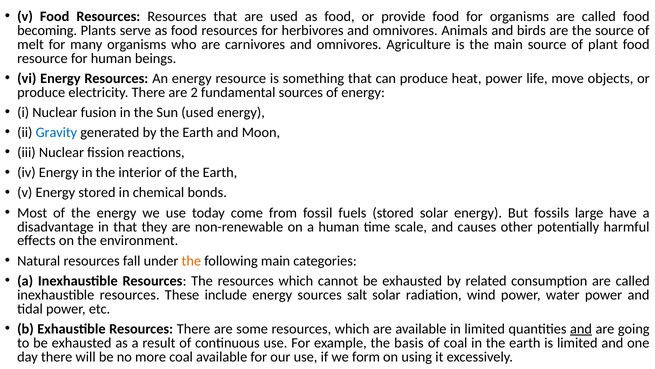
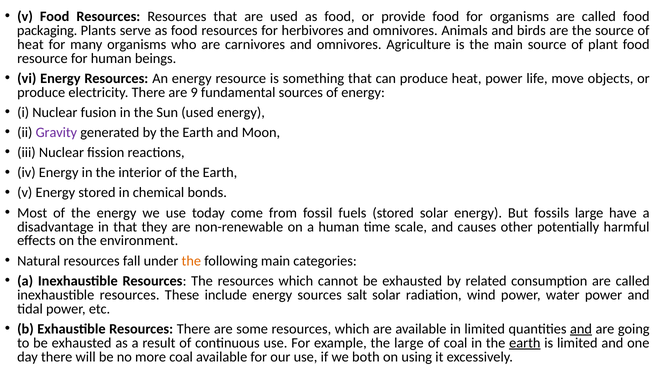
becoming: becoming -> packaging
melt at (31, 44): melt -> heat
2: 2 -> 9
Gravity colour: blue -> purple
the basis: basis -> large
earth at (525, 342) underline: none -> present
form: form -> both
